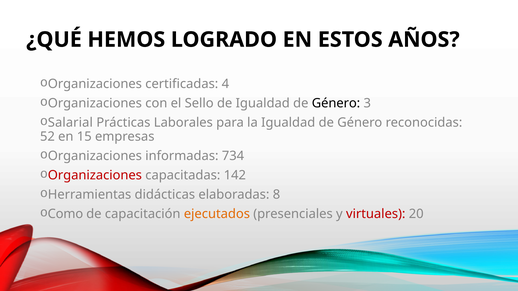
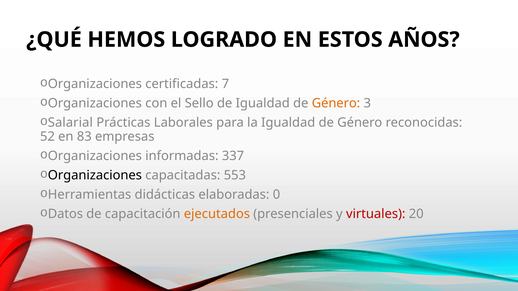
4: 4 -> 7
Género at (336, 103) colour: black -> orange
15: 15 -> 83
734: 734 -> 337
Organizaciones at (95, 175) colour: red -> black
142: 142 -> 553
8: 8 -> 0
Como: Como -> Datos
